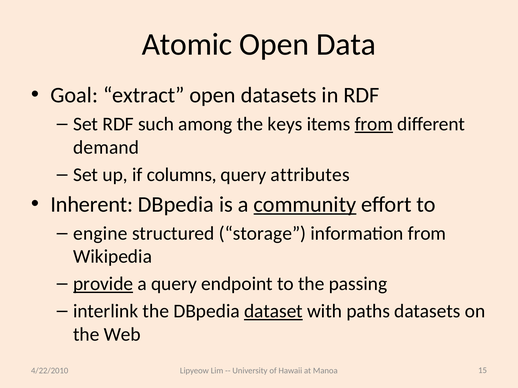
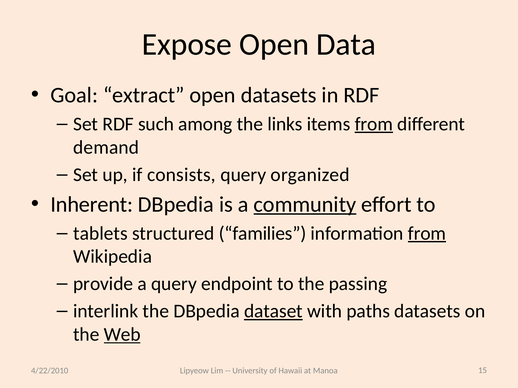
Atomic: Atomic -> Expose
keys: keys -> links
columns: columns -> consists
attributes: attributes -> organized
engine: engine -> tablets
storage: storage -> families
from at (427, 234) underline: none -> present
provide underline: present -> none
Web underline: none -> present
